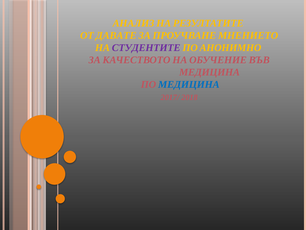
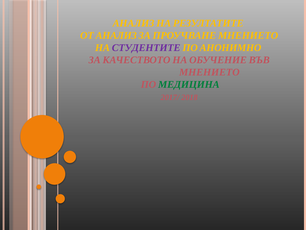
ОТ ДАВАТЕ: ДАВАТЕ -> АНАЛИЗ
МЕДИЦИНА at (209, 72): МЕДИЦИНА -> МНЕНИЕТО
МЕДИЦИНА at (189, 84) colour: blue -> green
